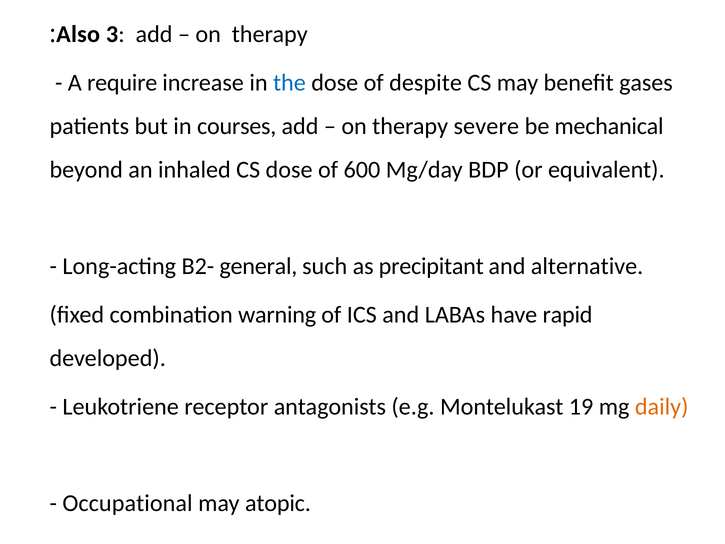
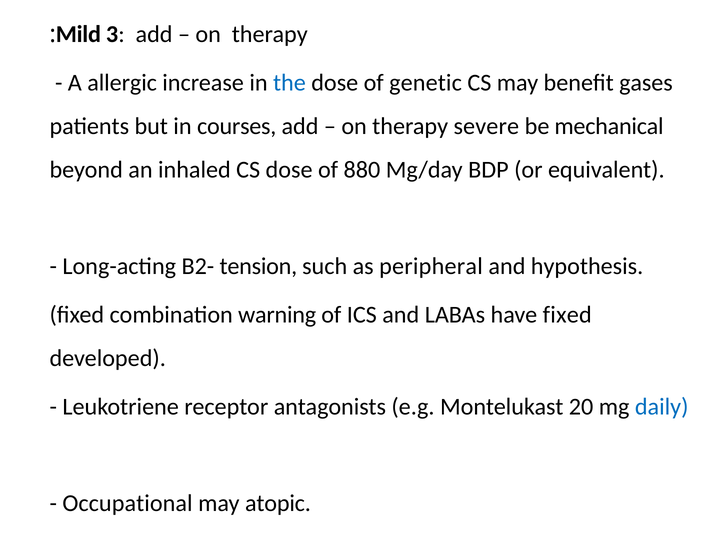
Also: Also -> Mild
require: require -> allergic
despite: despite -> genetic
600: 600 -> 880
general: general -> tension
precipitant: precipitant -> peripheral
alternative: alternative -> hypothesis
have rapid: rapid -> fixed
19: 19 -> 20
daily colour: orange -> blue
